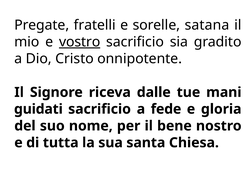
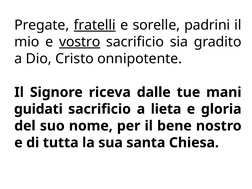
fratelli underline: none -> present
satana: satana -> padrini
fede: fede -> lieta
